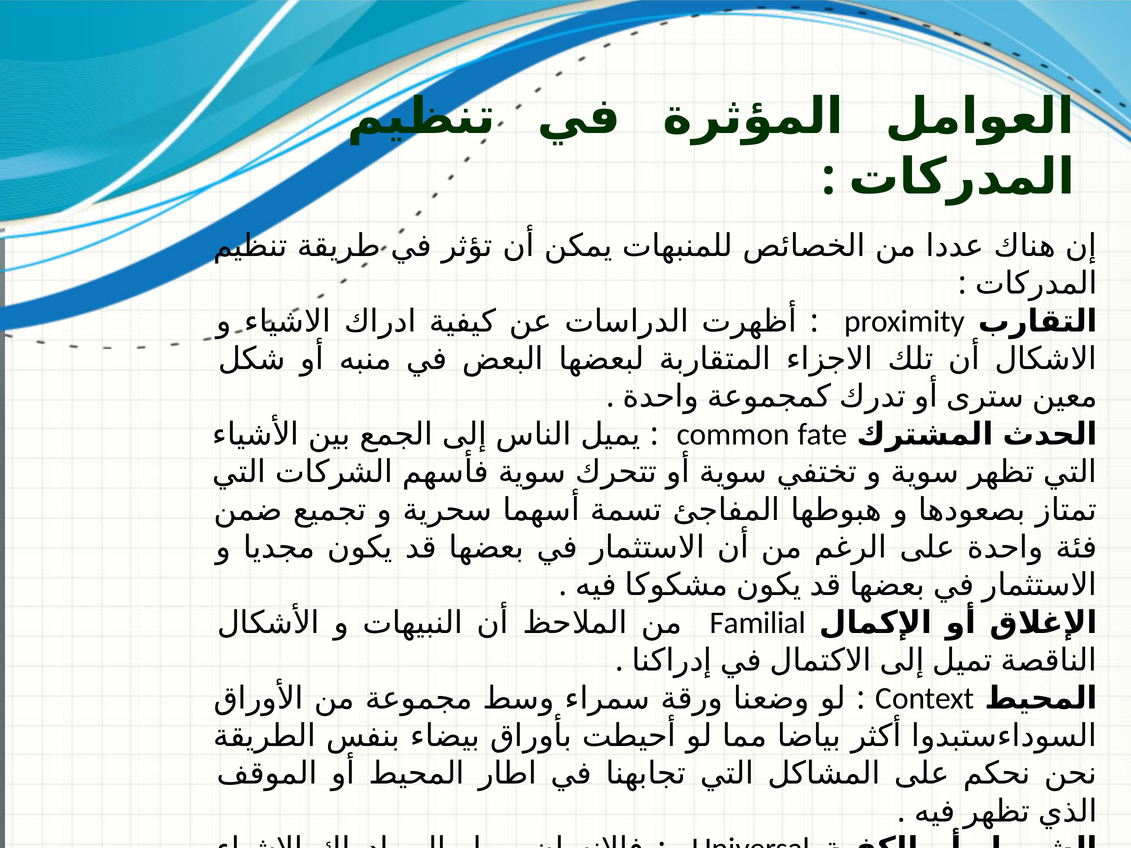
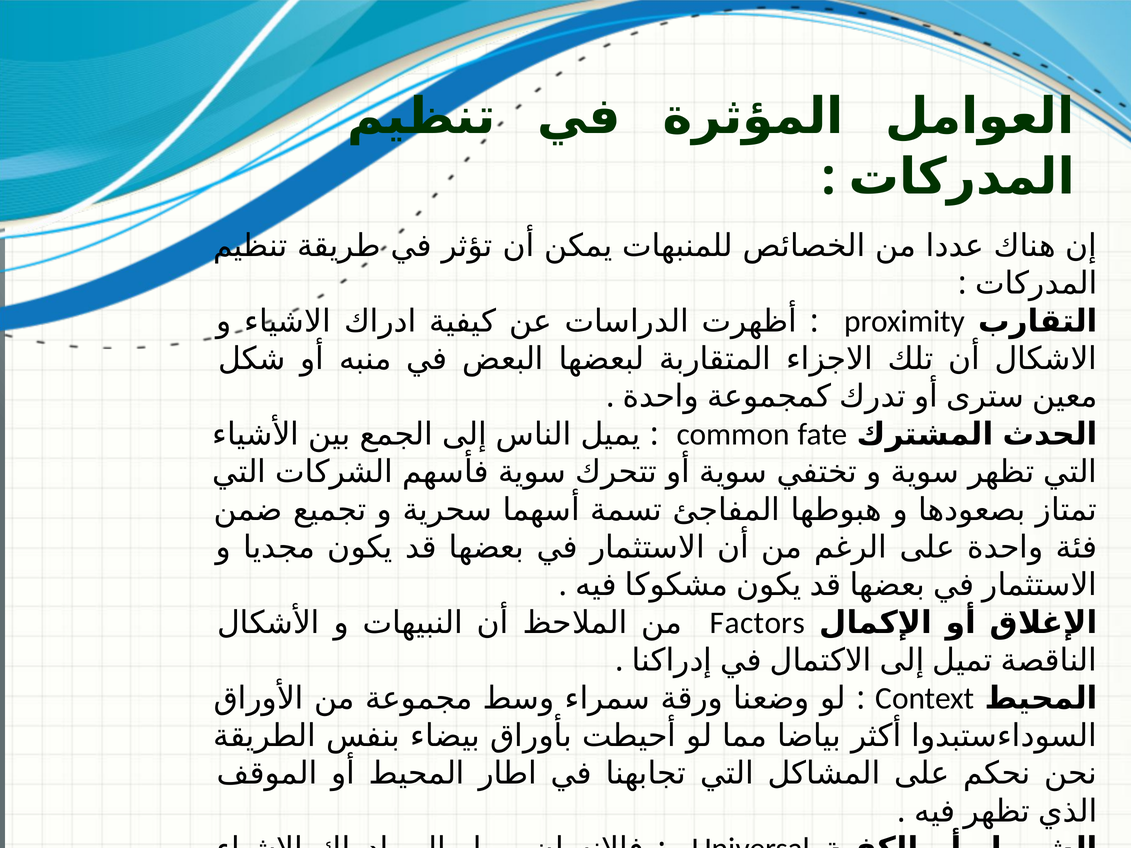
Familial: Familial -> Factors
